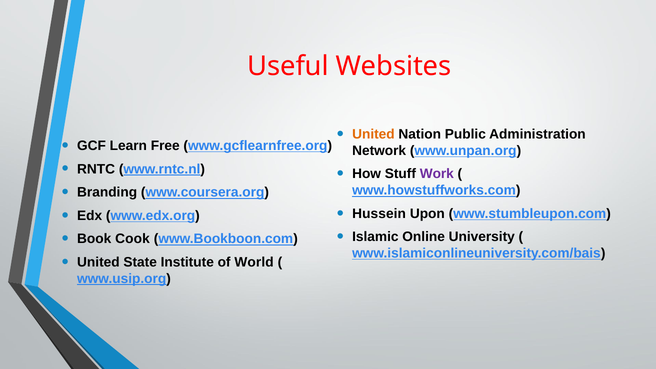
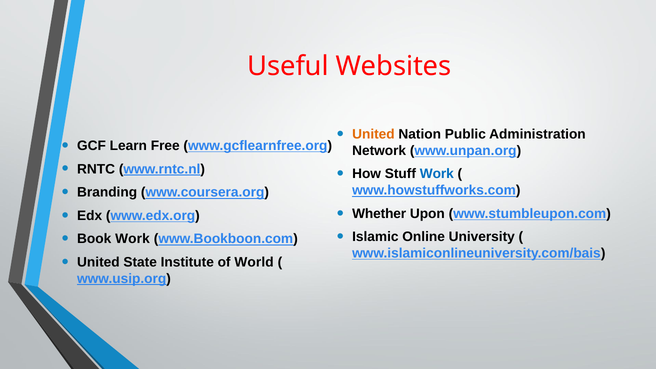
Work at (437, 174) colour: purple -> blue
Hussein: Hussein -> Whether
Book Cook: Cook -> Work
